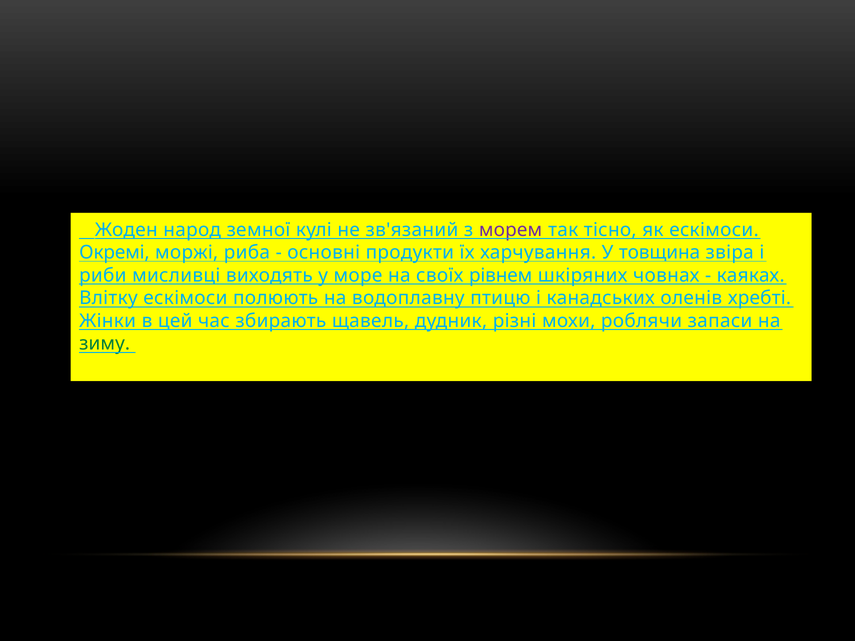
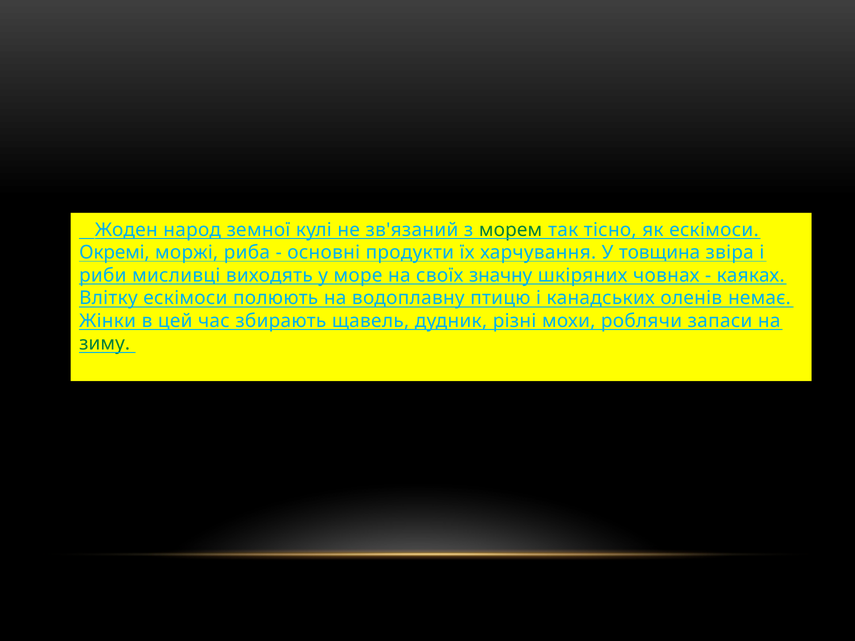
морем colour: purple -> green
рівнем: рівнем -> значну
хребті: хребті -> немає
